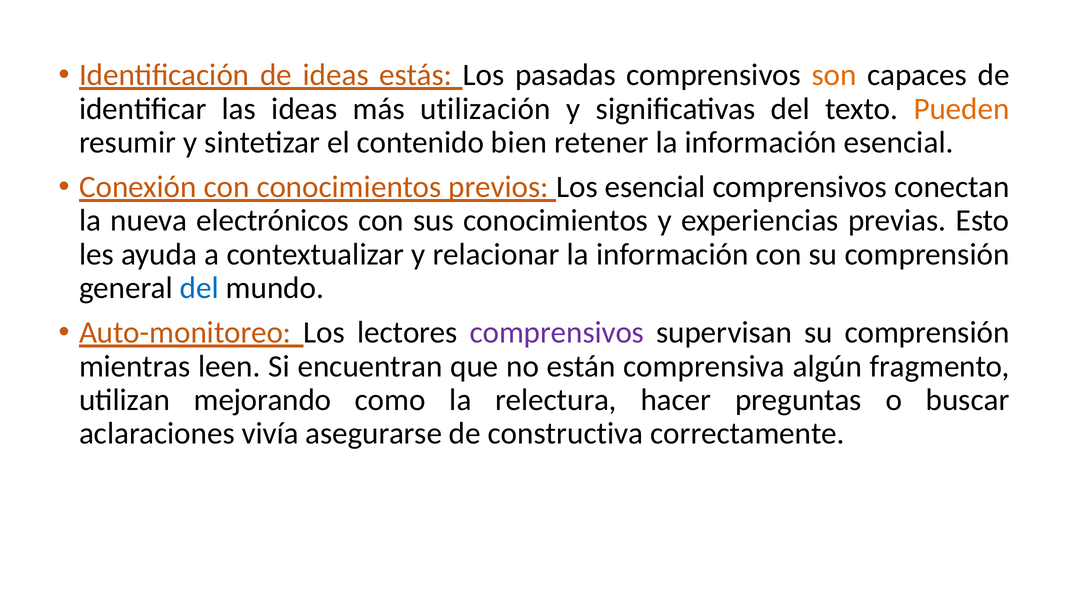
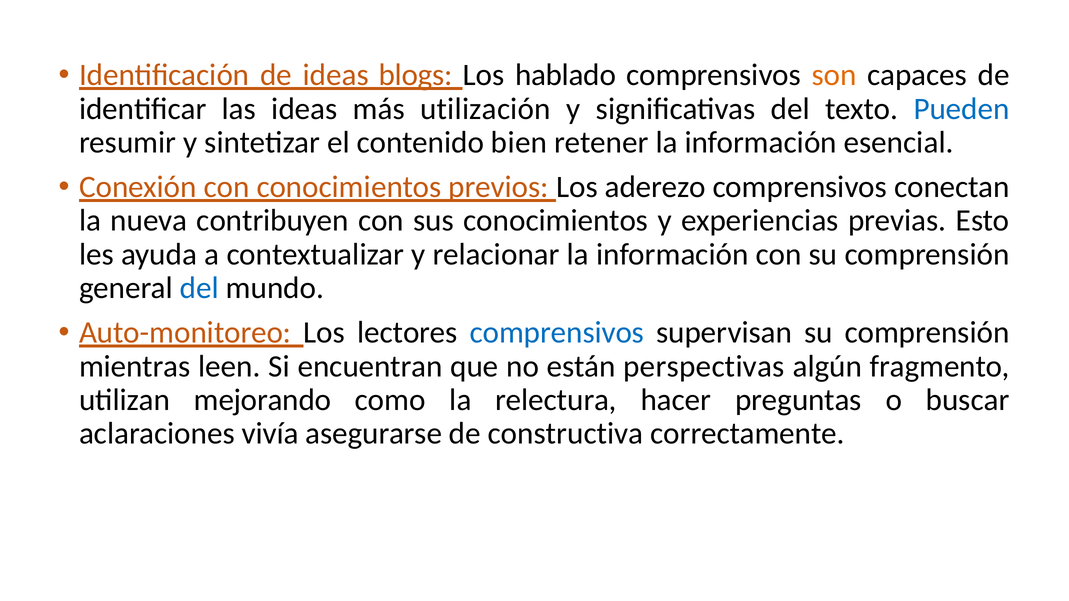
estás: estás -> blogs
pasadas: pasadas -> hablado
Pueden colour: orange -> blue
Los esencial: esencial -> aderezo
electrónicos: electrónicos -> contribuyen
comprensivos at (557, 333) colour: purple -> blue
comprensiva: comprensiva -> perspectivas
